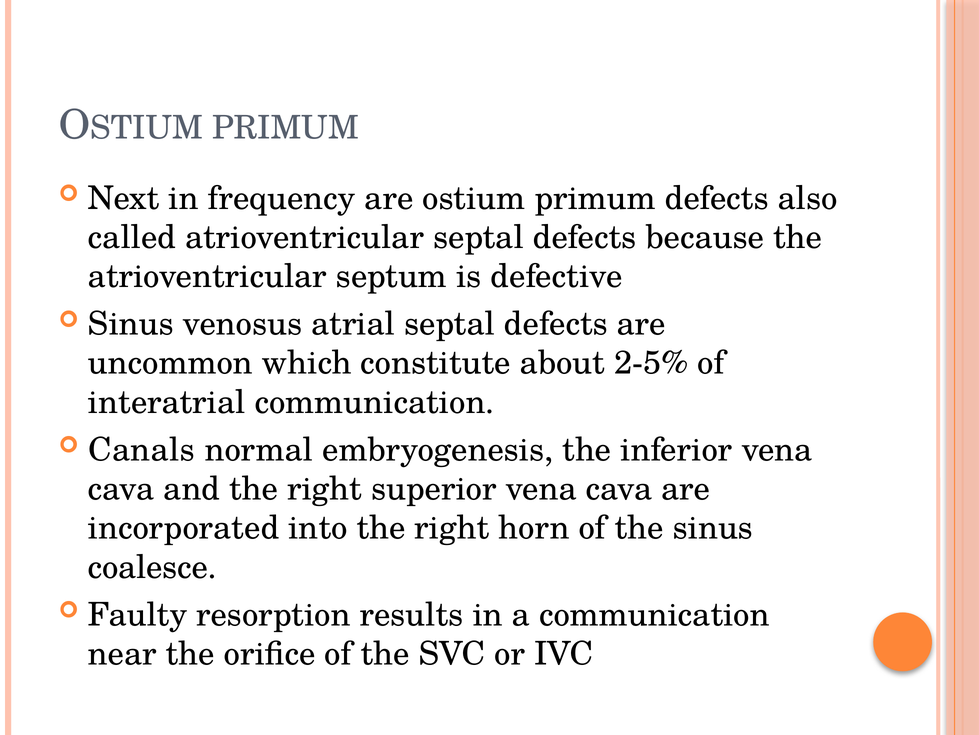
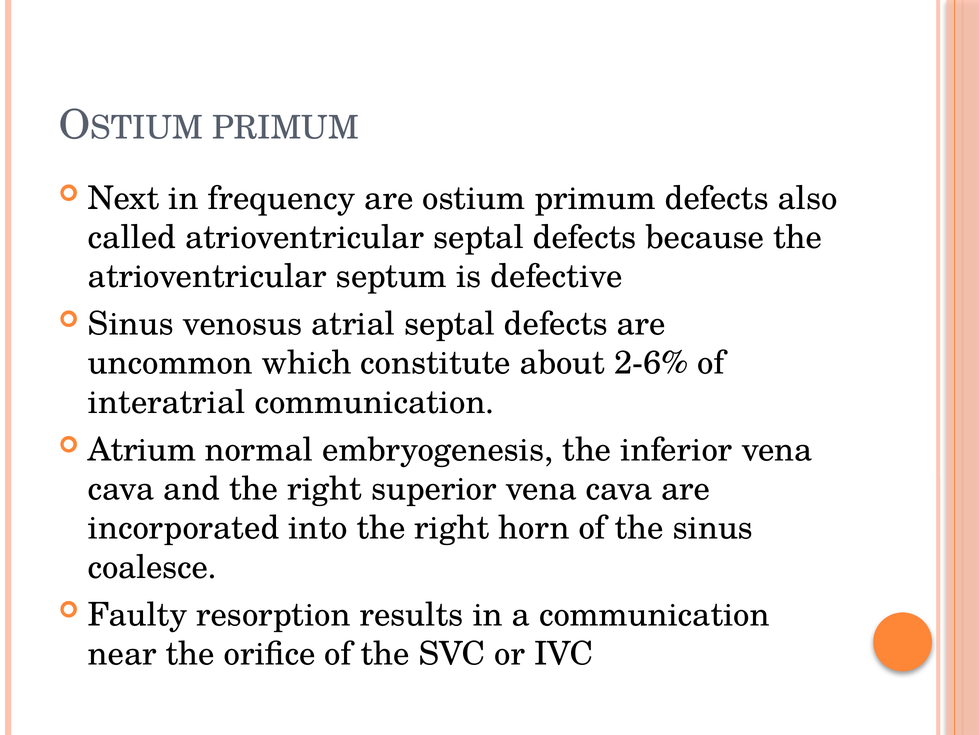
2-5%: 2-5% -> 2-6%
Canals: Canals -> Atrium
